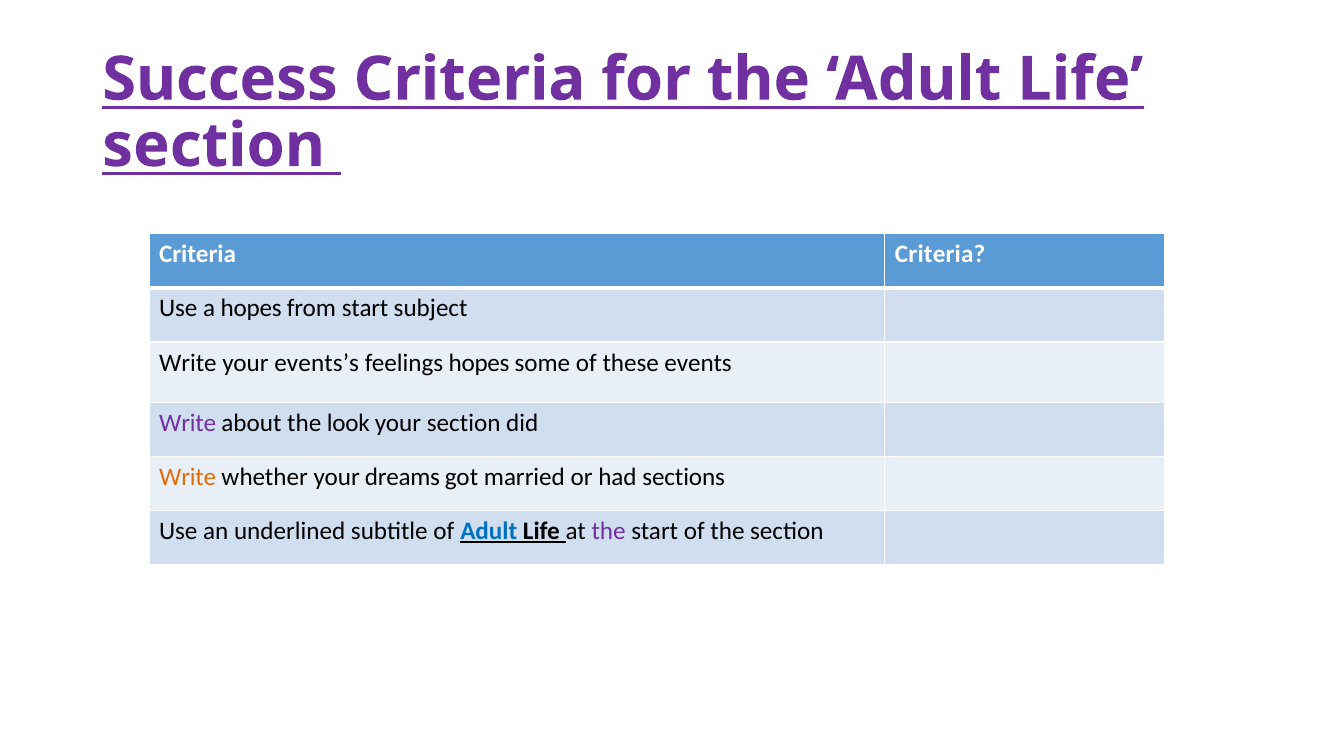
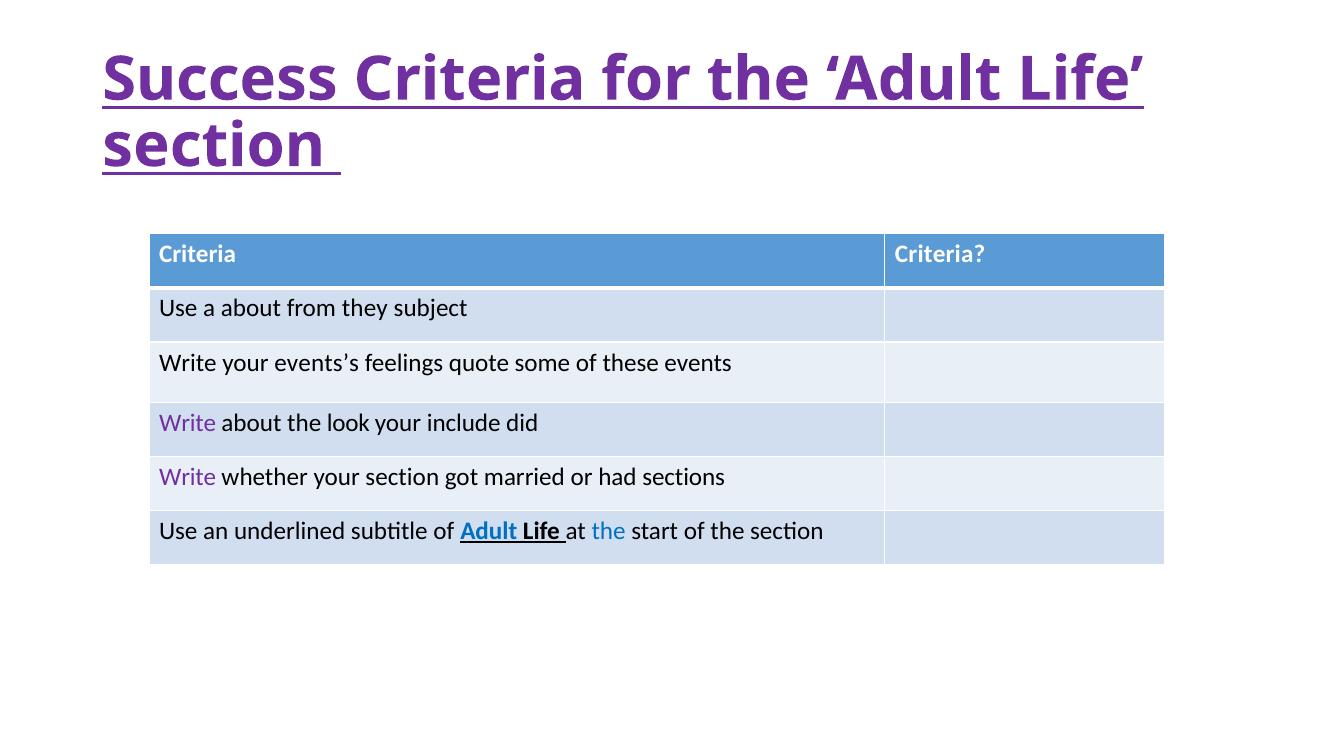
a hopes: hopes -> about
from start: start -> they
feelings hopes: hopes -> quote
your section: section -> include
Write at (188, 477) colour: orange -> purple
your dreams: dreams -> section
the at (609, 531) colour: purple -> blue
